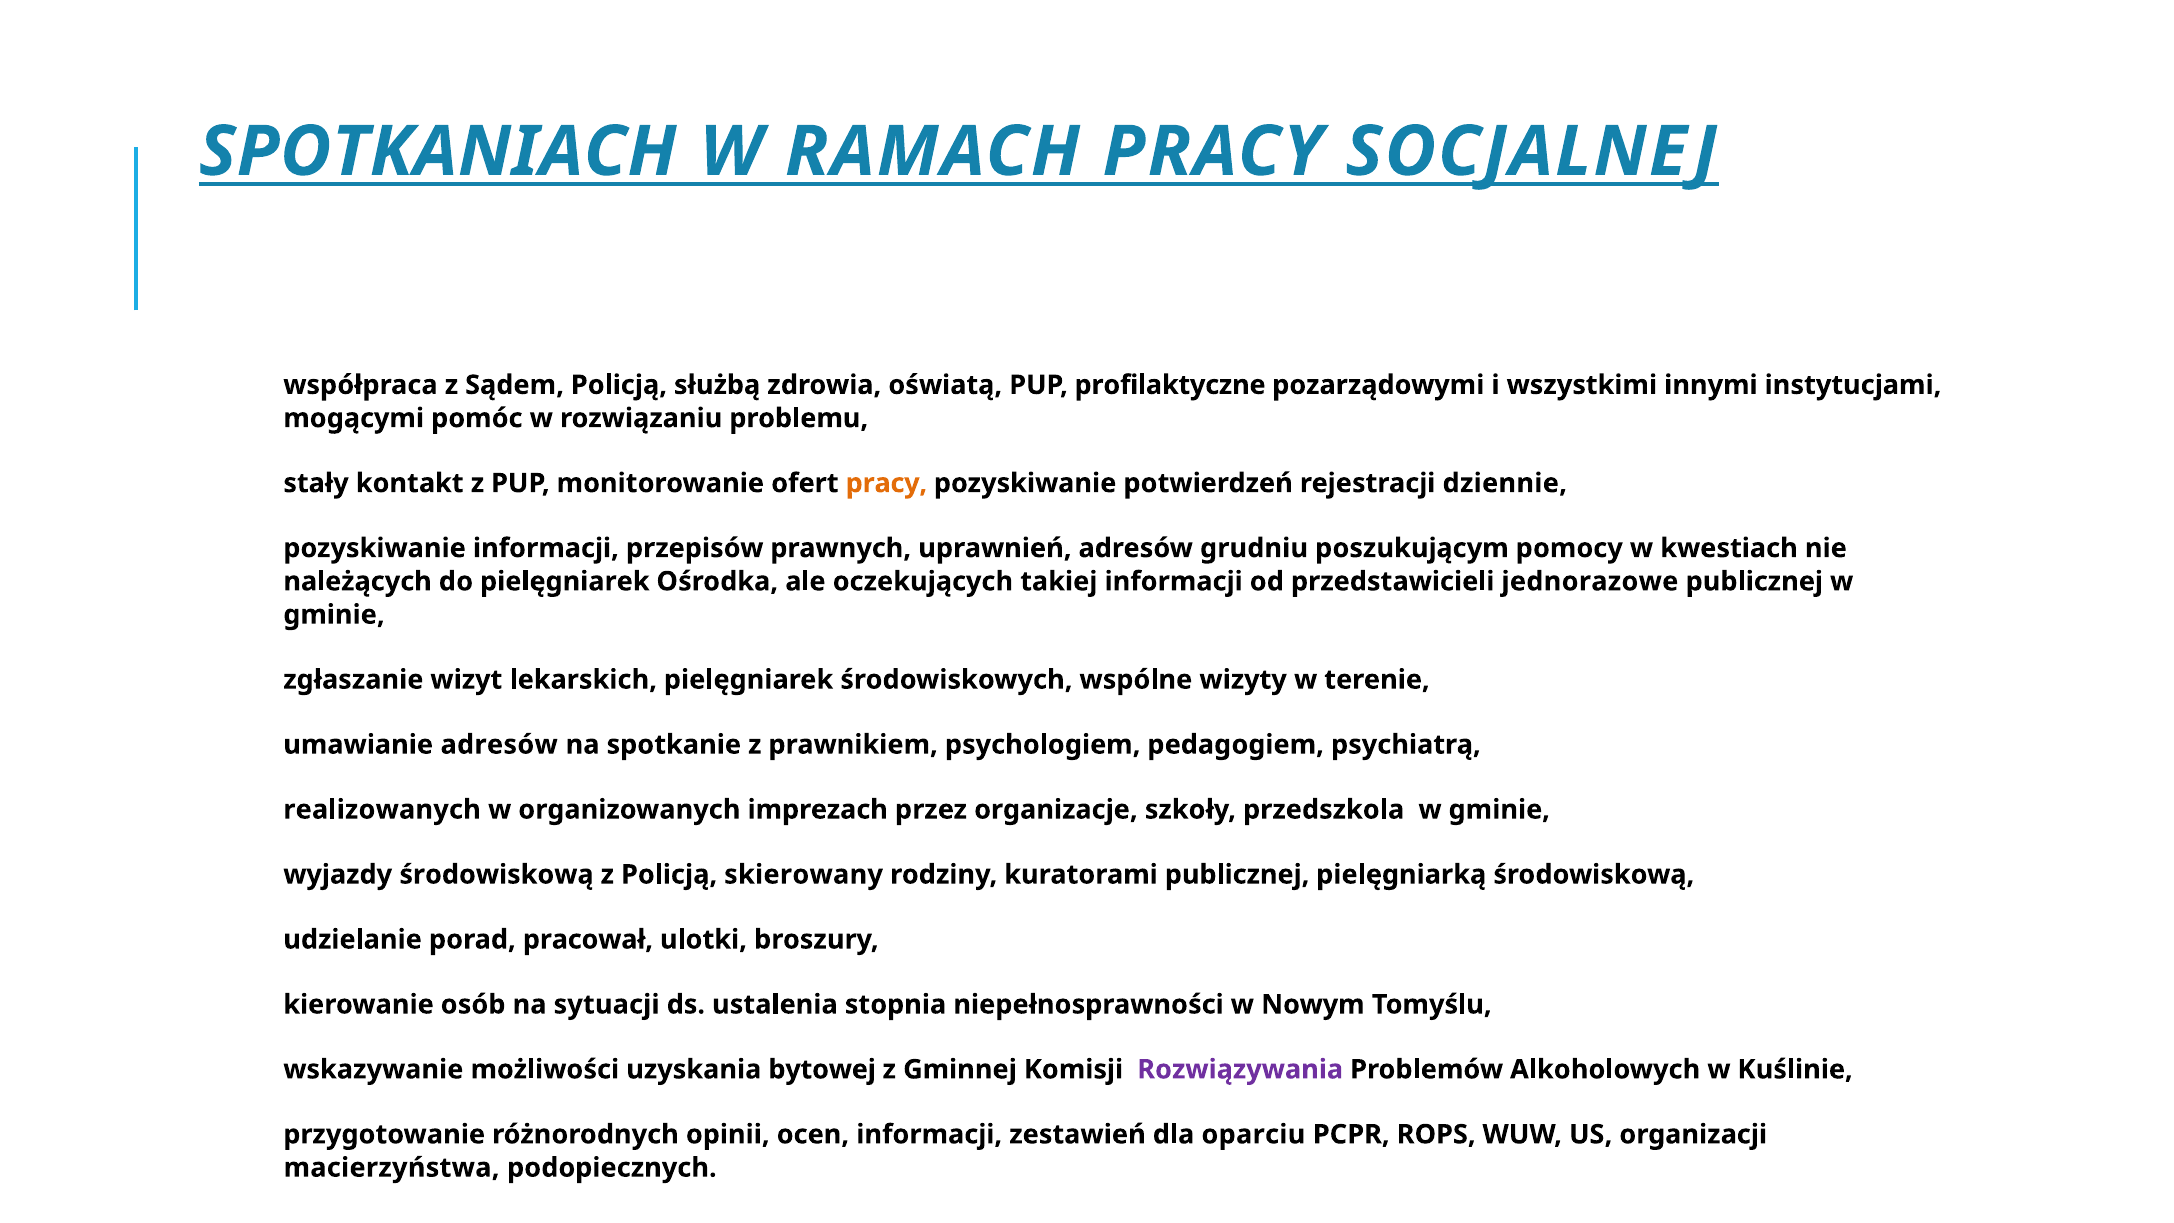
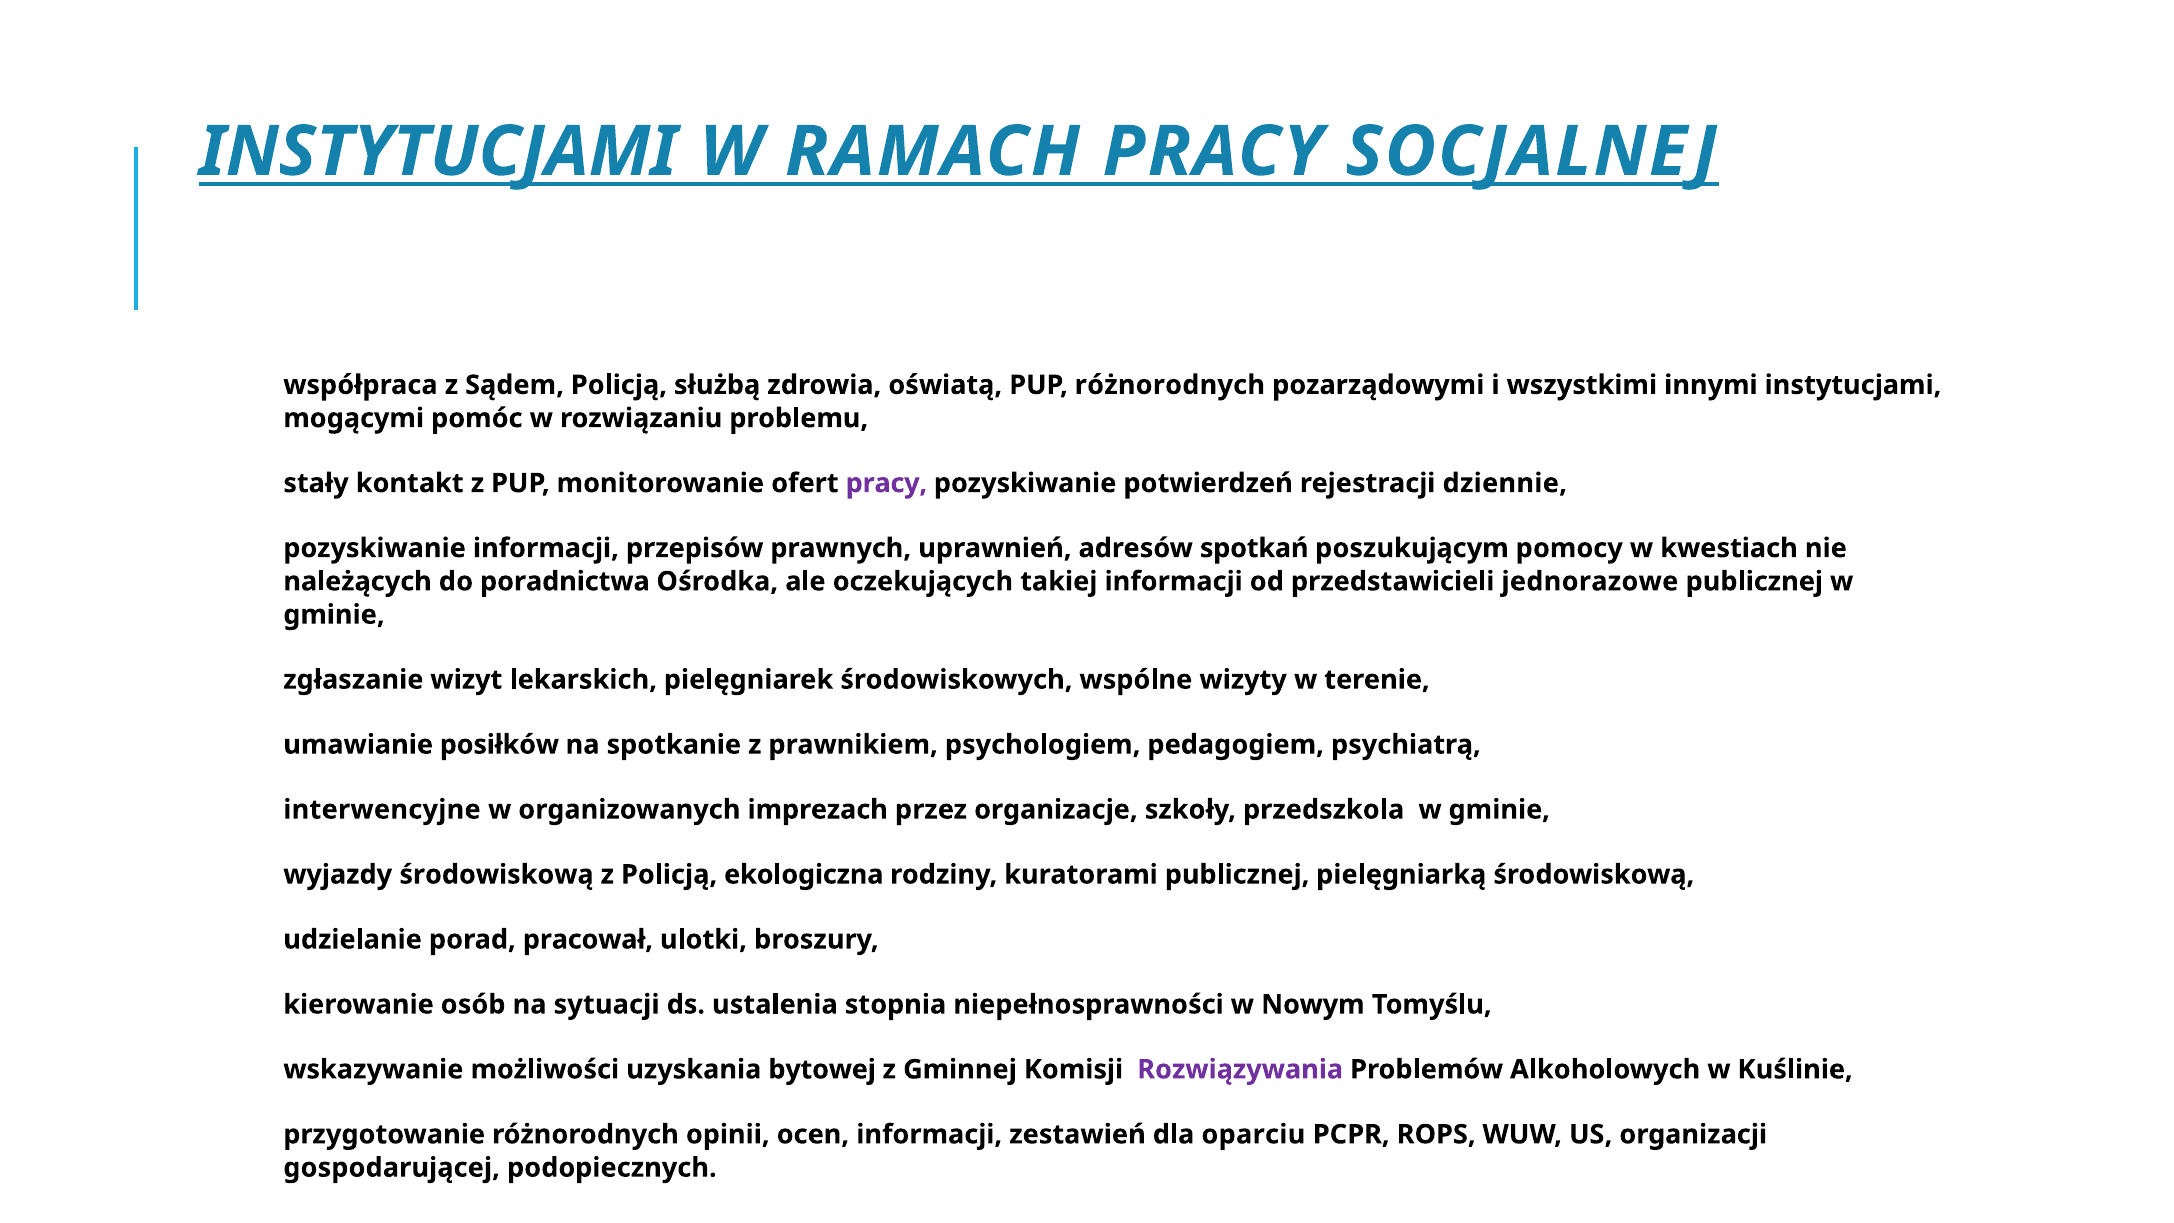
SPOTKANIACH at (438, 152): SPOTKANIACH -> INSTYTUCJAMI
PUP profilaktyczne: profilaktyczne -> różnorodnych
pracy at (886, 483) colour: orange -> purple
grudniu: grudniu -> spotkań
do pielęgniarek: pielęgniarek -> poradnictwa
umawianie adresów: adresów -> posiłków
realizowanych: realizowanych -> interwencyjne
skierowany: skierowany -> ekologiczna
macierzyństwa: macierzyństwa -> gospodarującej
